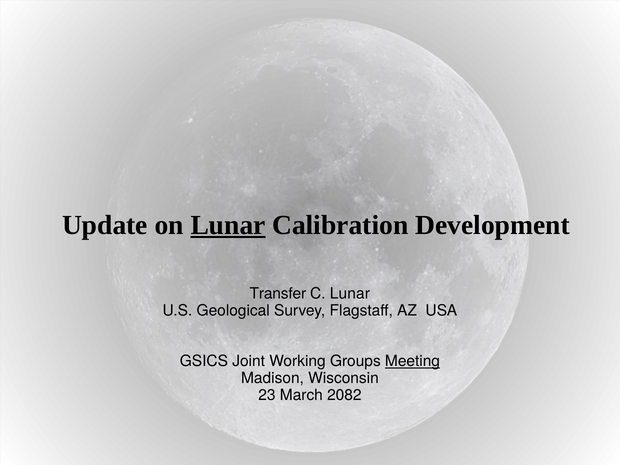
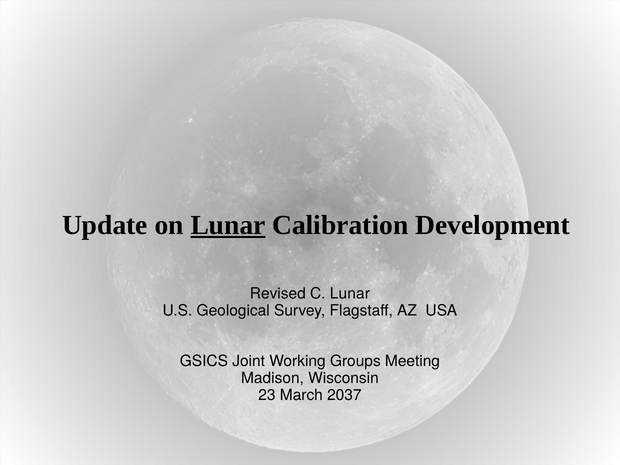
Transfer: Transfer -> Revised
Meeting underline: present -> none
2082: 2082 -> 2037
